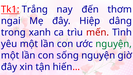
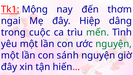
Trắng: Trắng -> Mộng
xanh: xanh -> cuộc
mến colour: red -> green
sống: sống -> sánh
